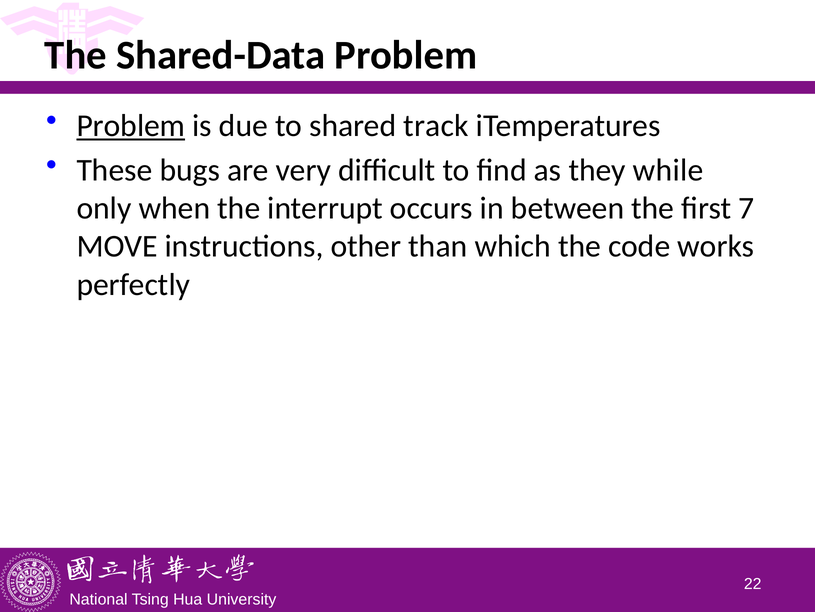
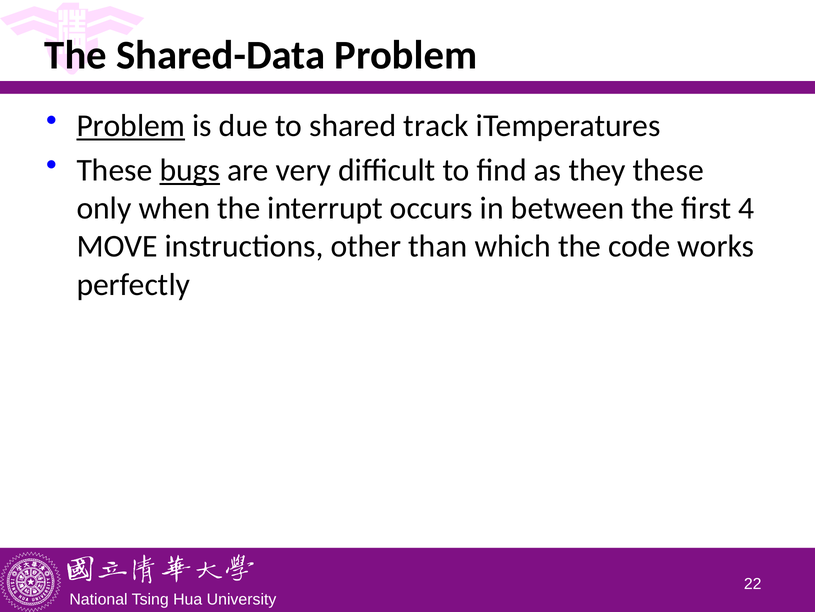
bugs underline: none -> present
they while: while -> these
7: 7 -> 4
